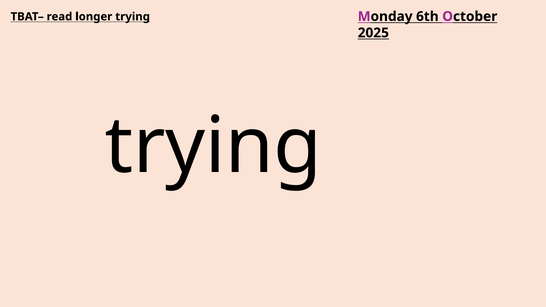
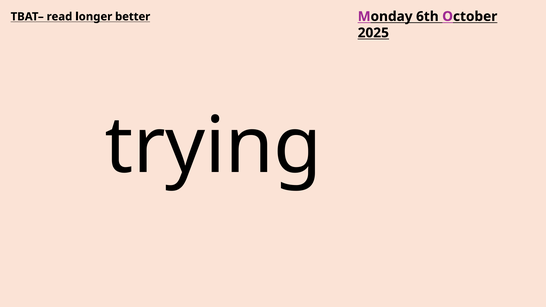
longer trying: trying -> better
